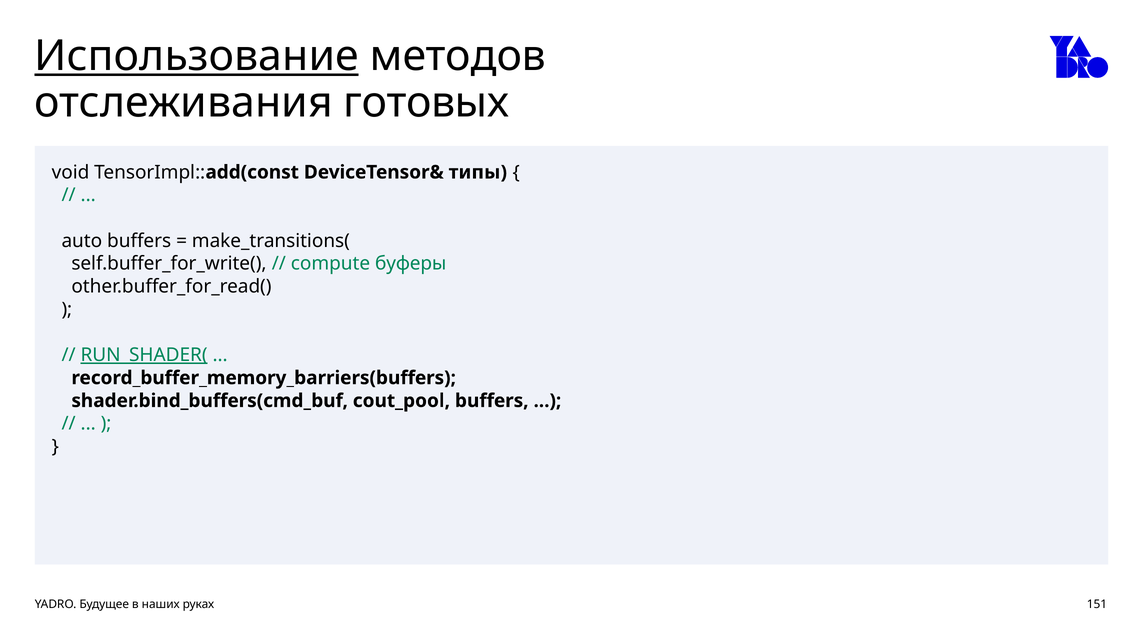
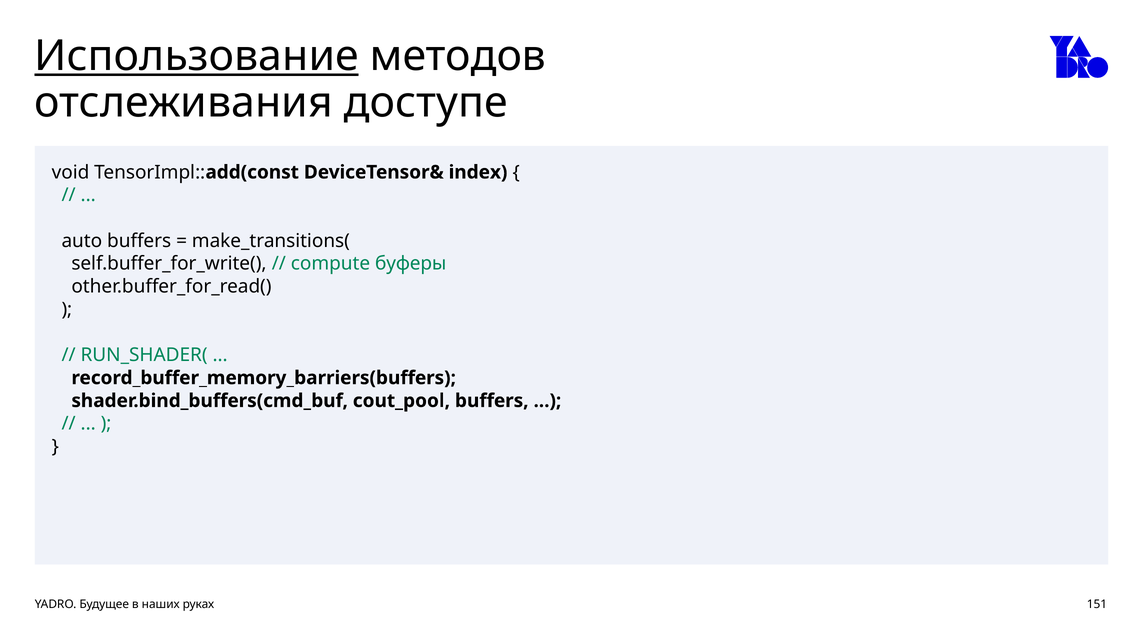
готовых: готовых -> доступе
типы: типы -> index
RUN_SHADER( underline: present -> none
